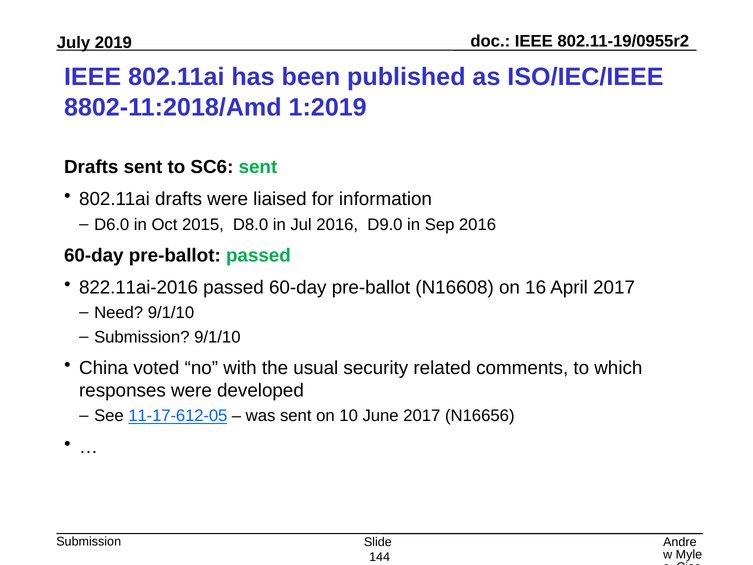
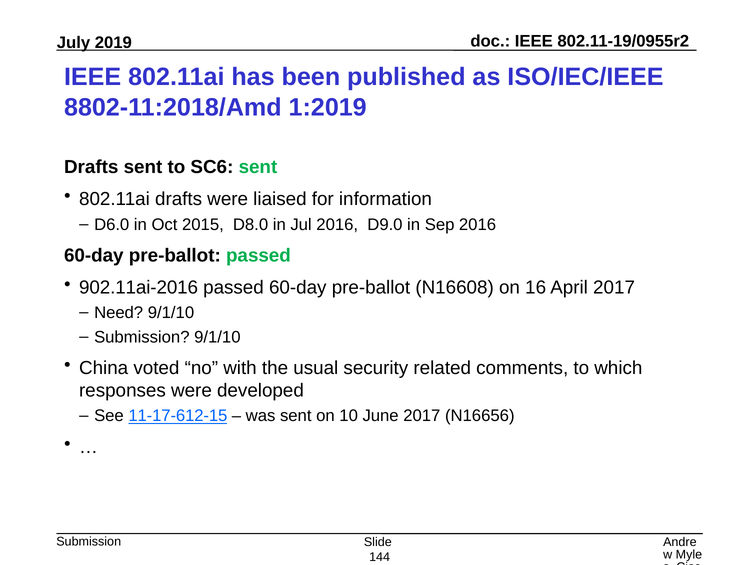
822.11ai-2016: 822.11ai-2016 -> 902.11ai-2016
11-17-612-05: 11-17-612-05 -> 11-17-612-15
